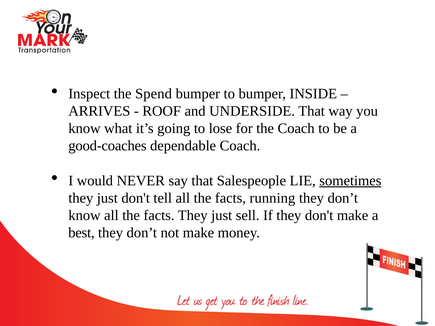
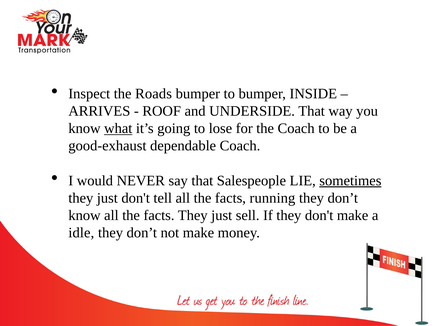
Spend: Spend -> Roads
what underline: none -> present
good-coaches: good-coaches -> good-exhaust
best: best -> idle
